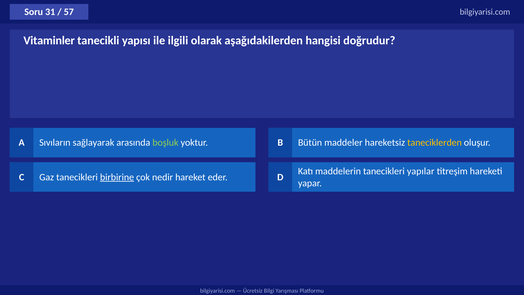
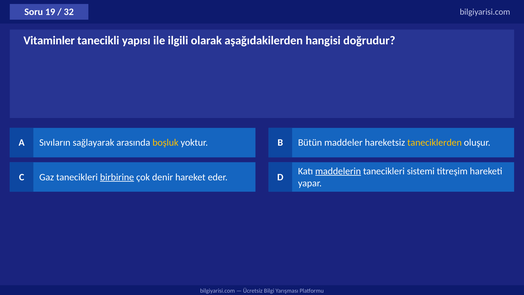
31: 31 -> 19
57: 57 -> 32
boşluk colour: light green -> yellow
maddelerin underline: none -> present
yapılar: yapılar -> sistemi
nedir: nedir -> denir
